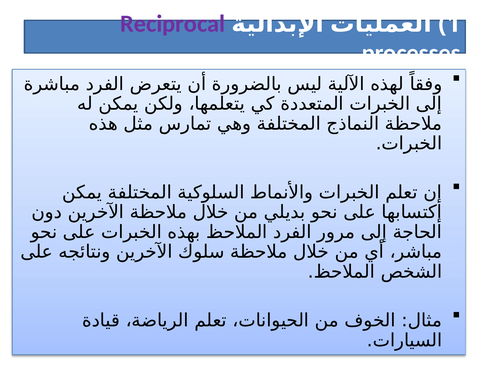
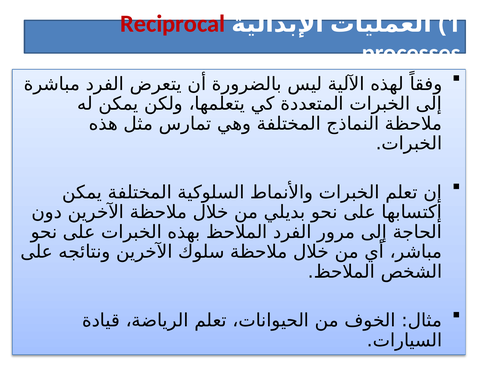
Reciprocal colour: purple -> red
